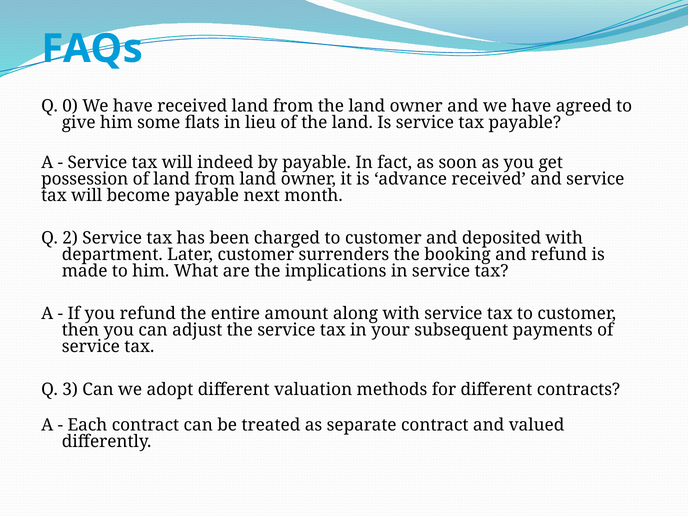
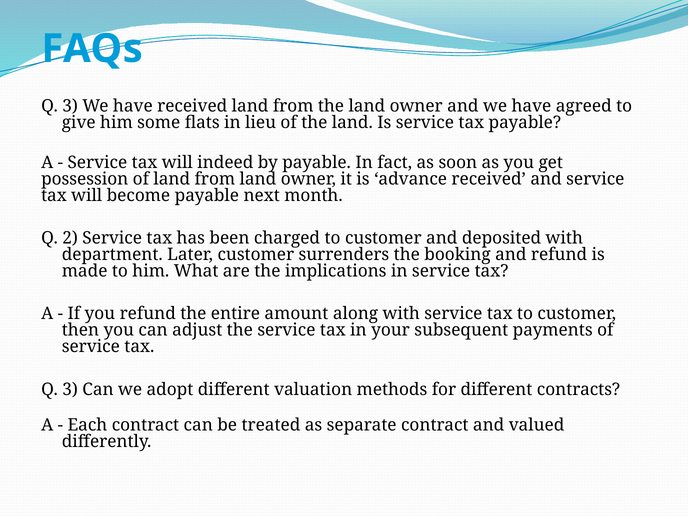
0 at (70, 106): 0 -> 3
